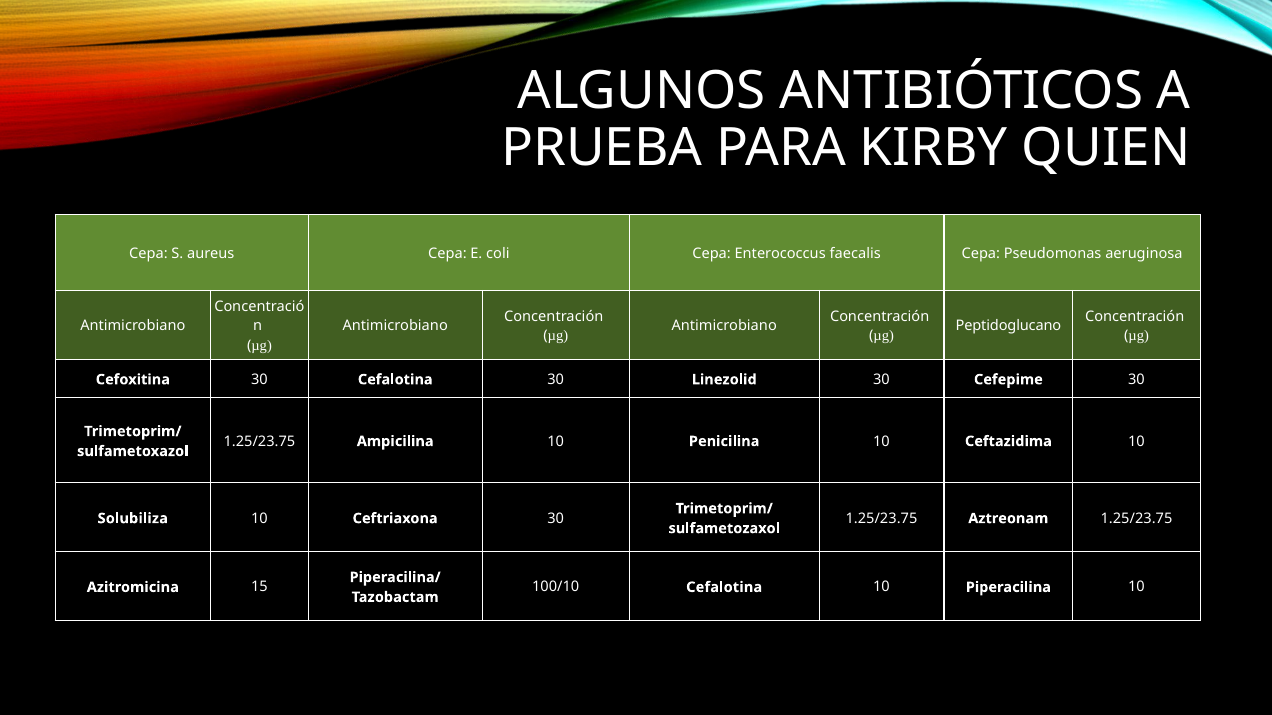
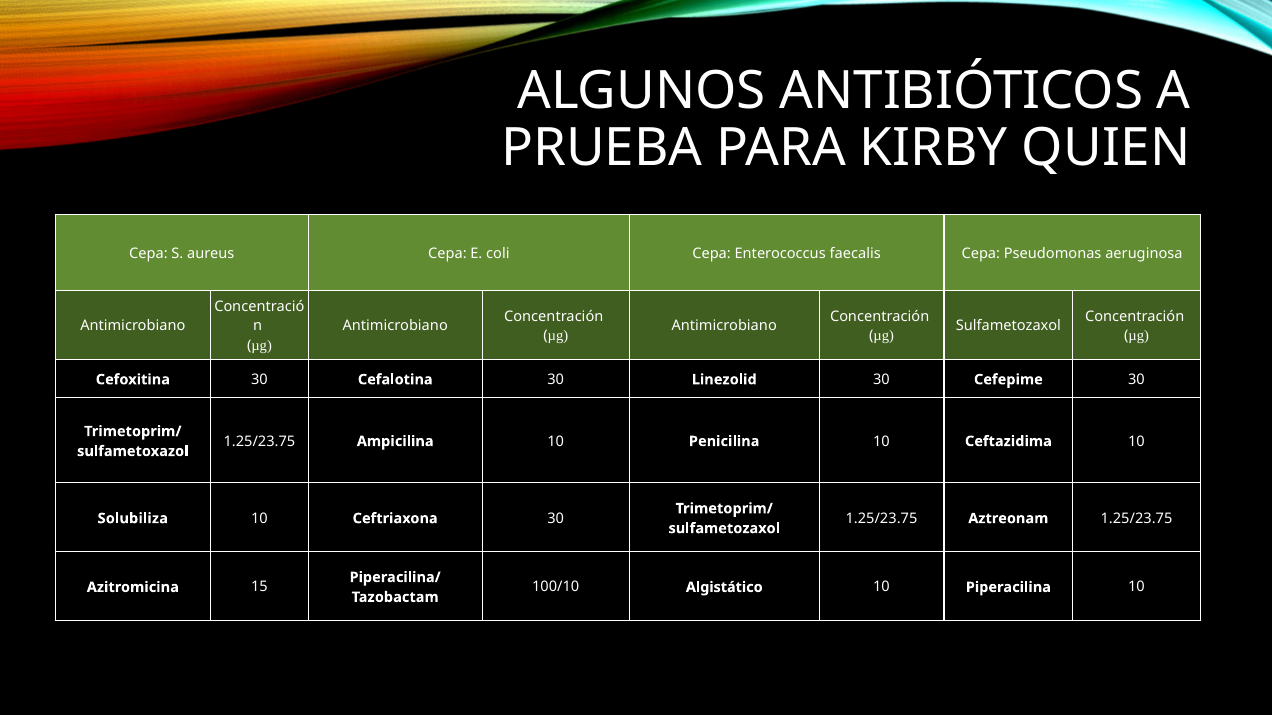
Peptidoglucano at (1008, 326): Peptidoglucano -> Sulfametozaxol
100/10 Cefalotina: Cefalotina -> Algistático
